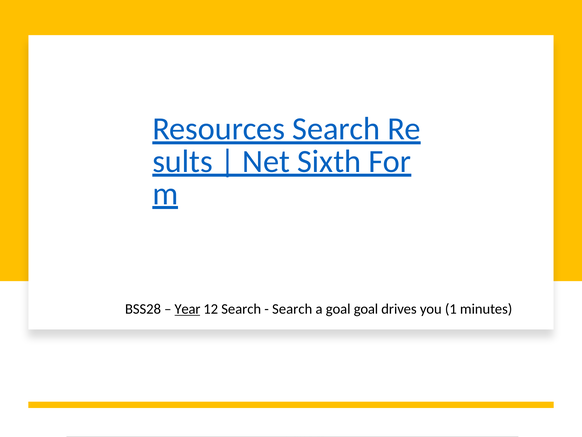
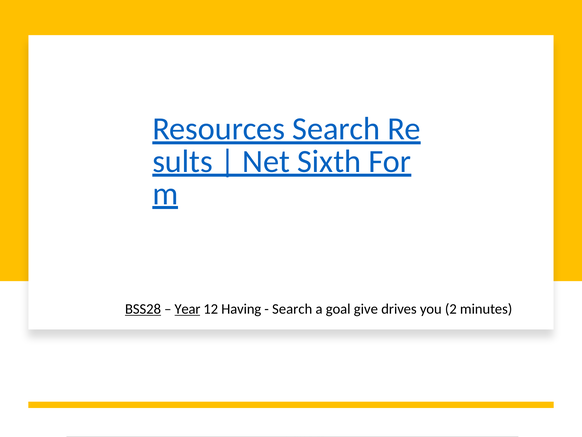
BSS28 underline: none -> present
12 Search: Search -> Having
goal goal: goal -> give
1: 1 -> 2
